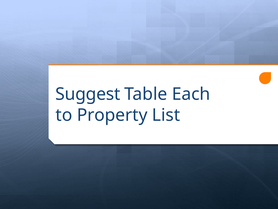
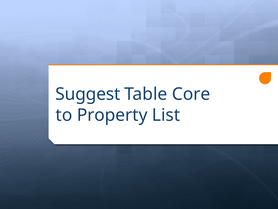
Each: Each -> Core
